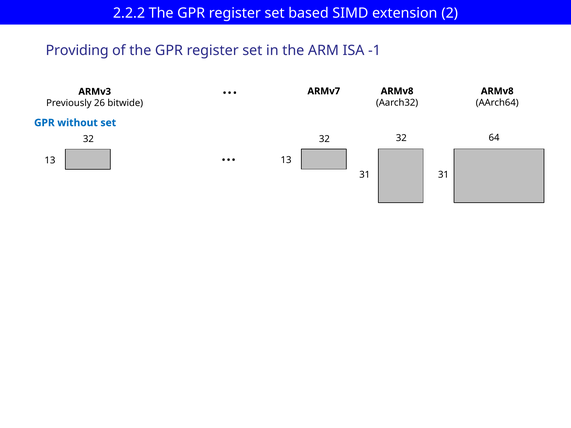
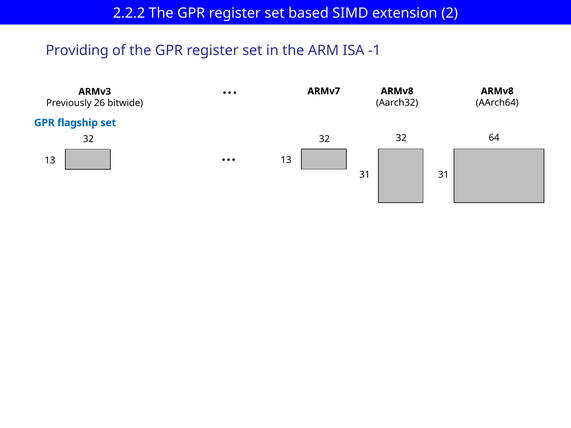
without: without -> flagship
